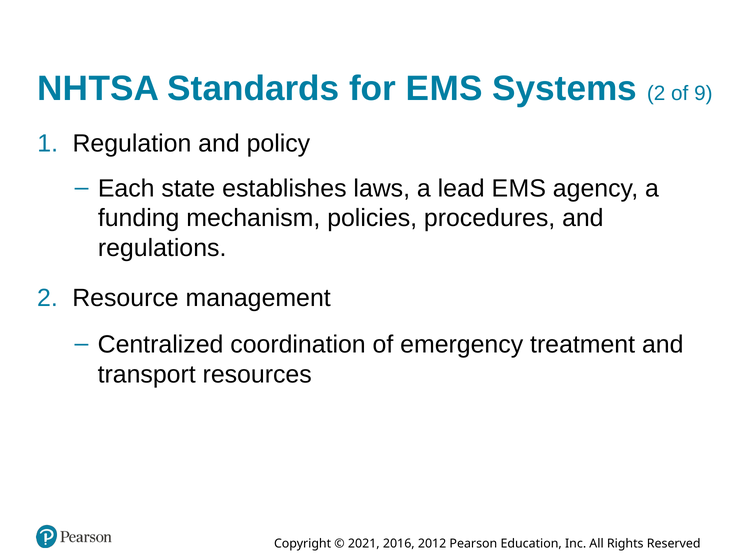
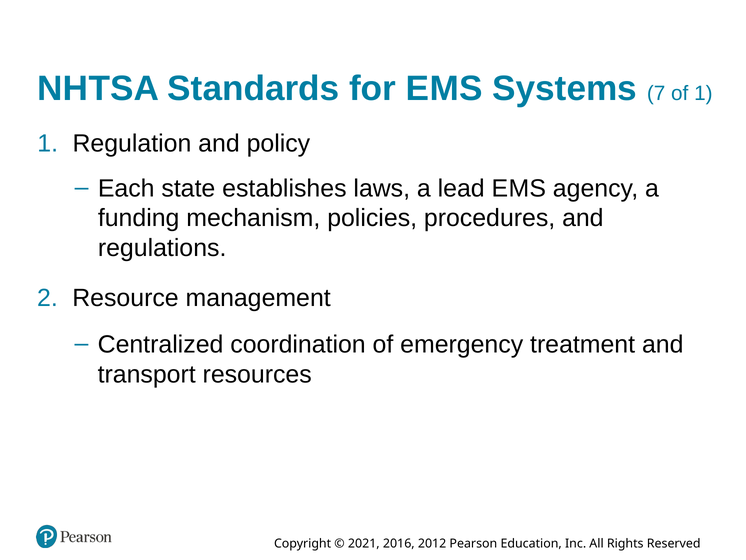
Systems 2: 2 -> 7
of 9: 9 -> 1
